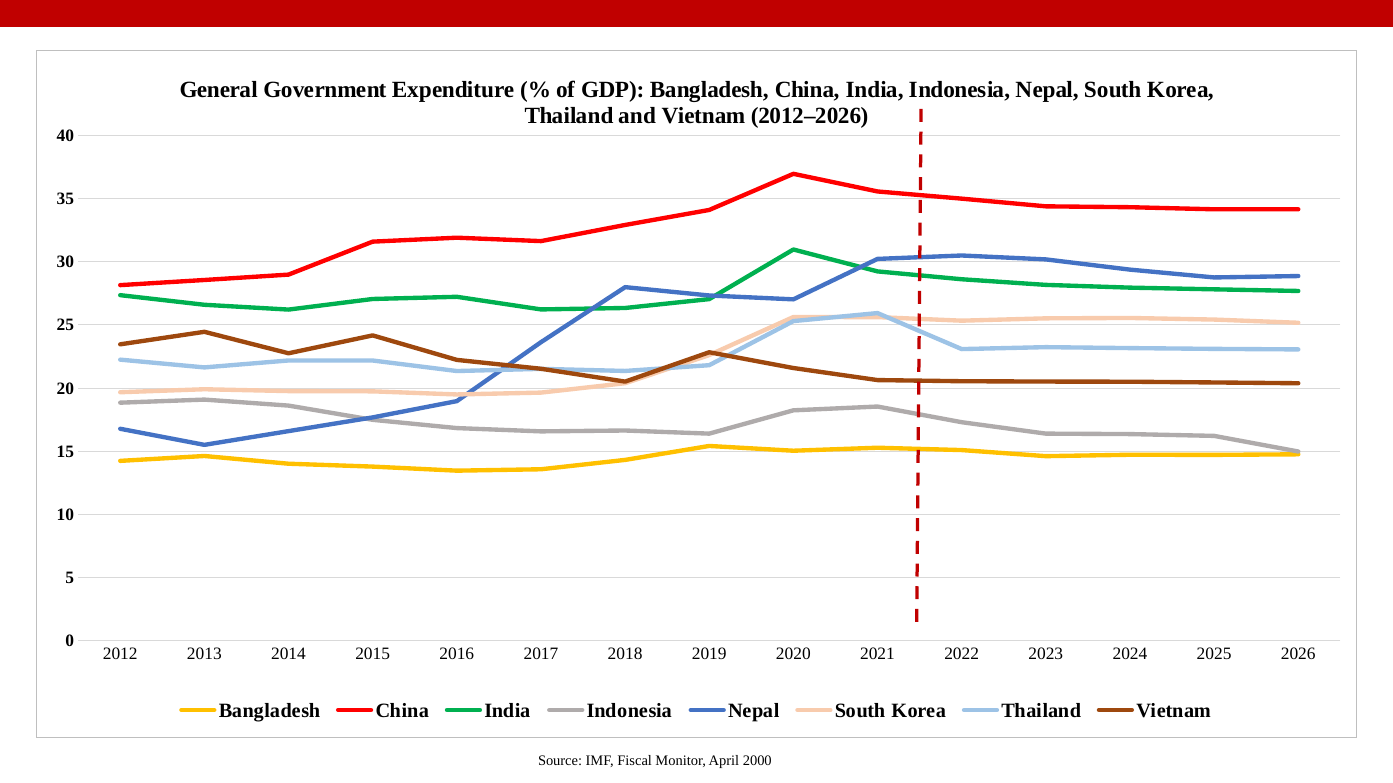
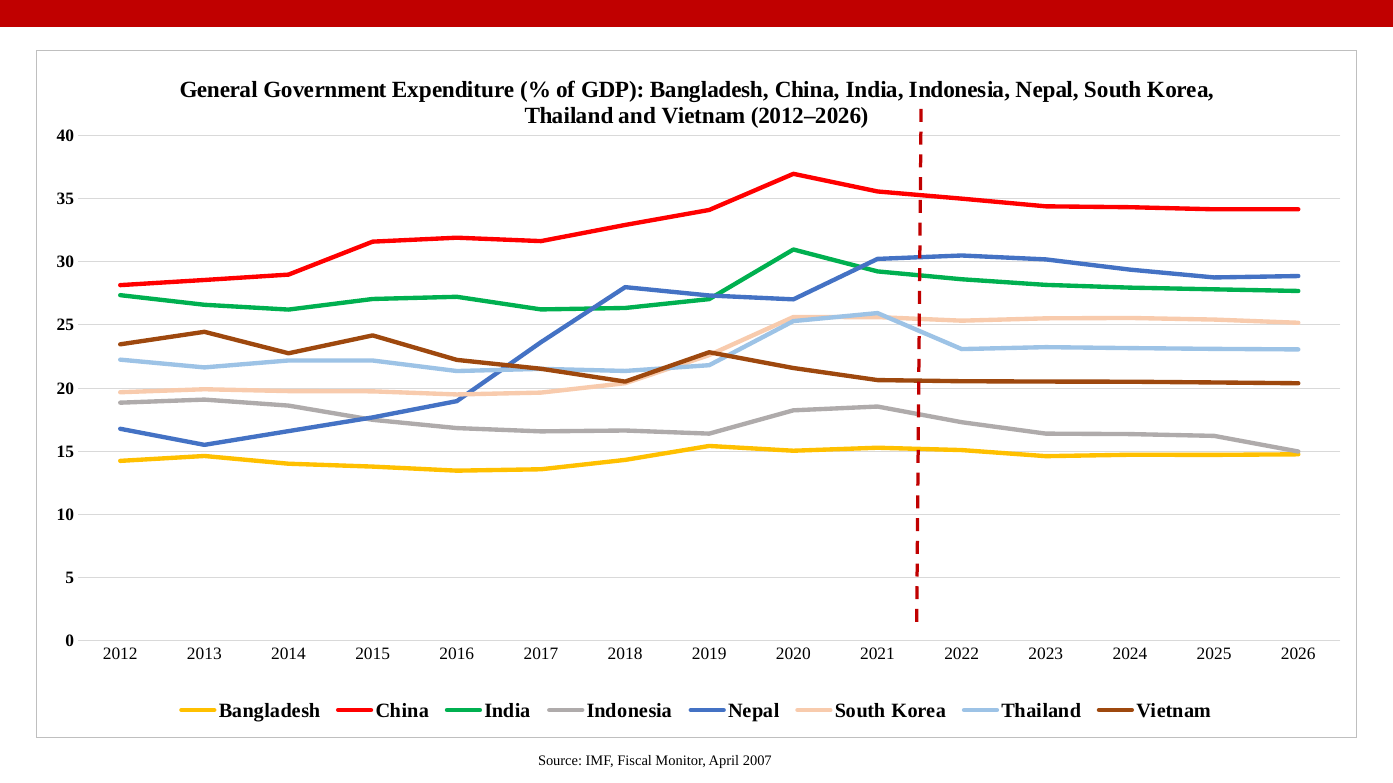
2000: 2000 -> 2007
